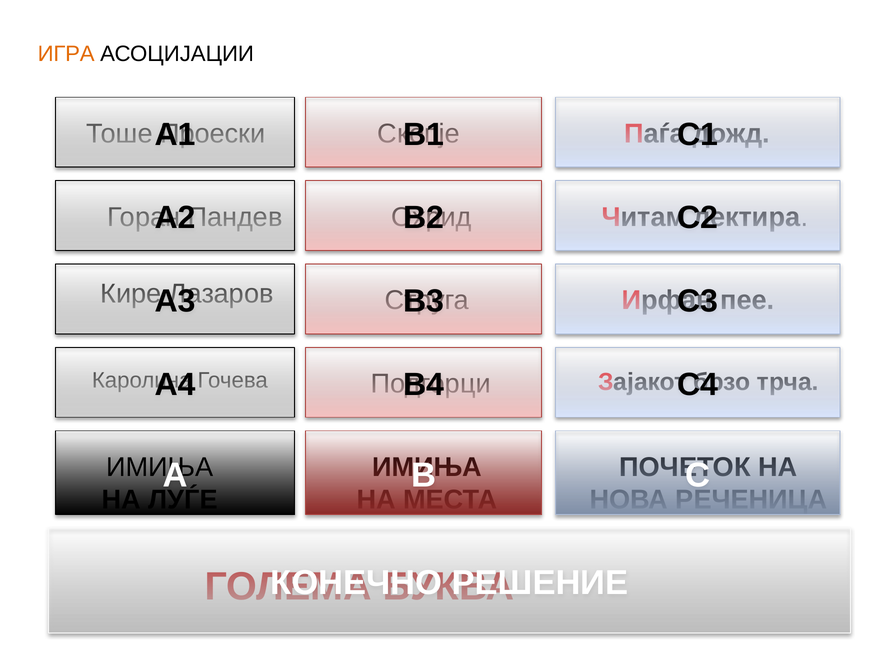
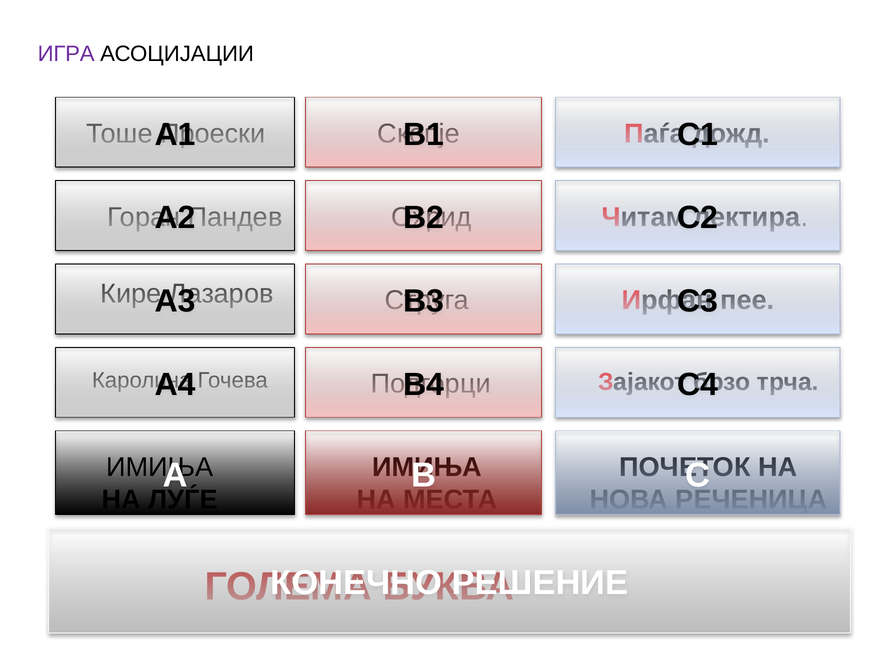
ИГРА colour: orange -> purple
